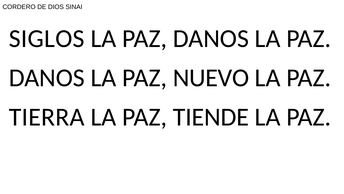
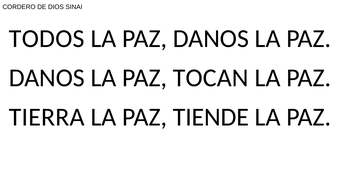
SIGLOS: SIGLOS -> TODOS
NUEVO: NUEVO -> TOCAN
